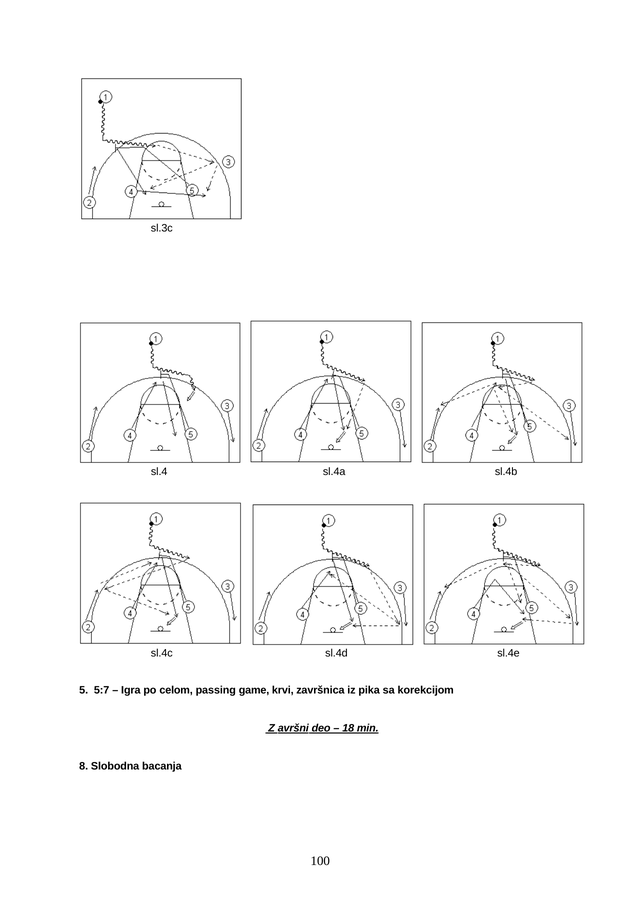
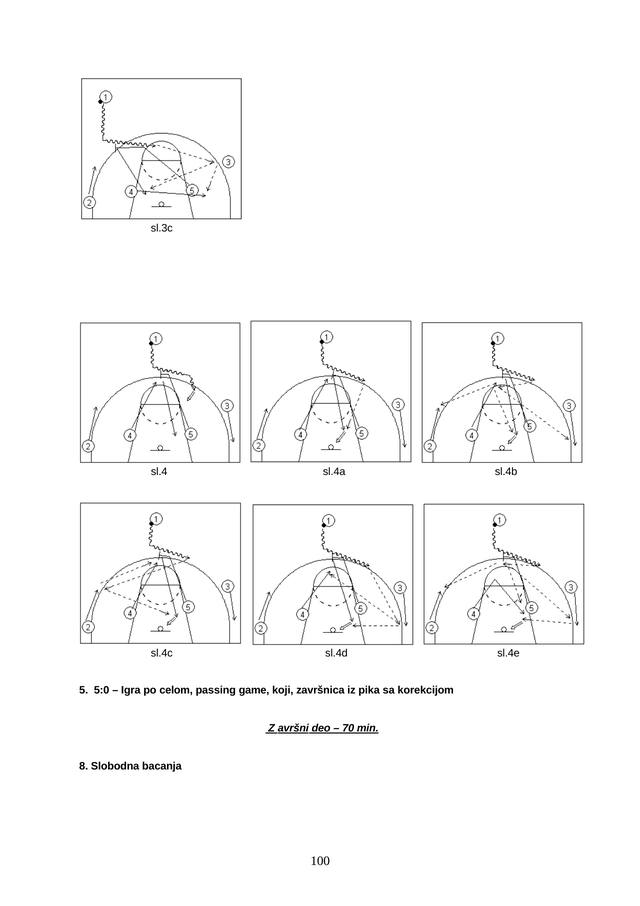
5:7: 5:7 -> 5:0
krvi: krvi -> koji
18: 18 -> 70
